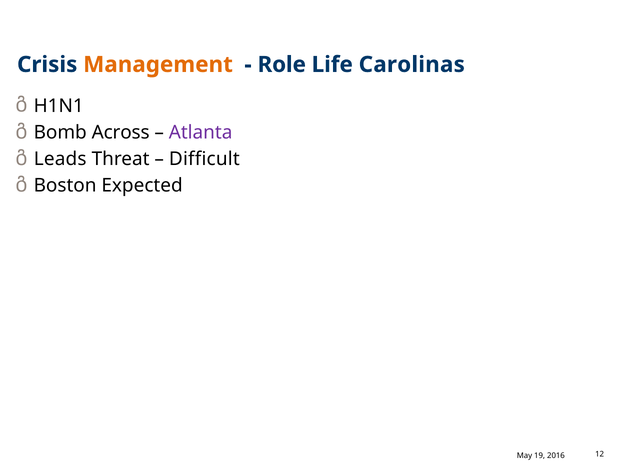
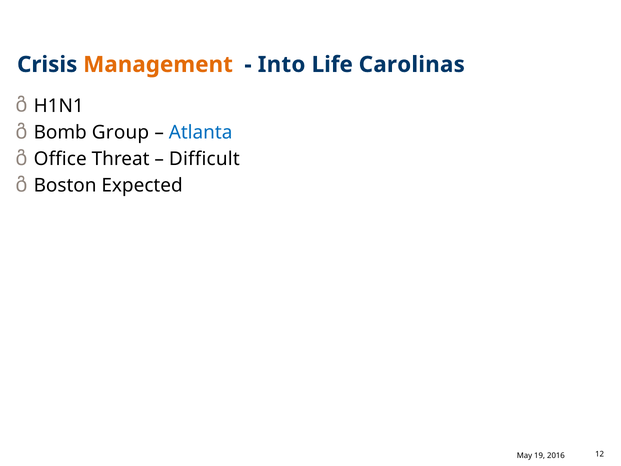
Role: Role -> Into
Across: Across -> Group
Atlanta colour: purple -> blue
Leads: Leads -> Office
